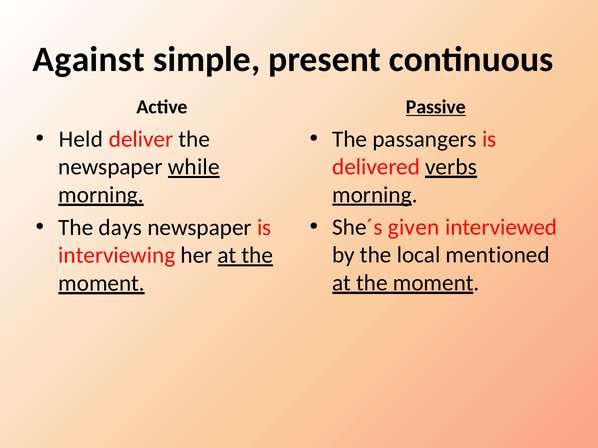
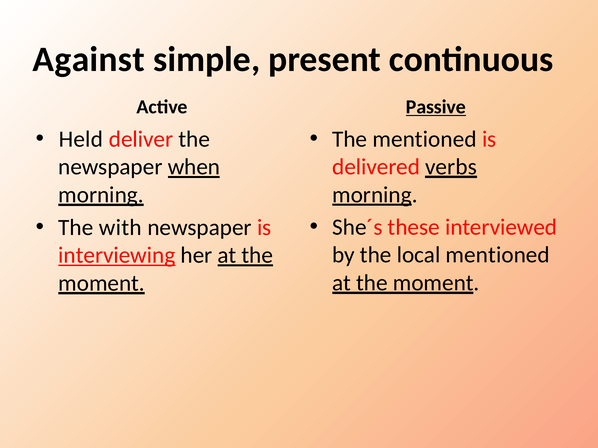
The passangers: passangers -> mentioned
while: while -> when
given: given -> these
days: days -> with
interviewing underline: none -> present
